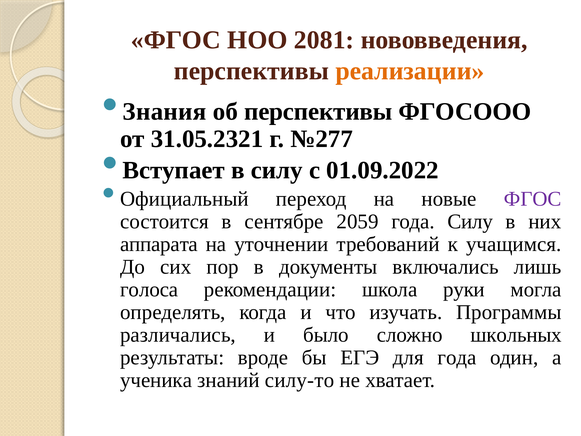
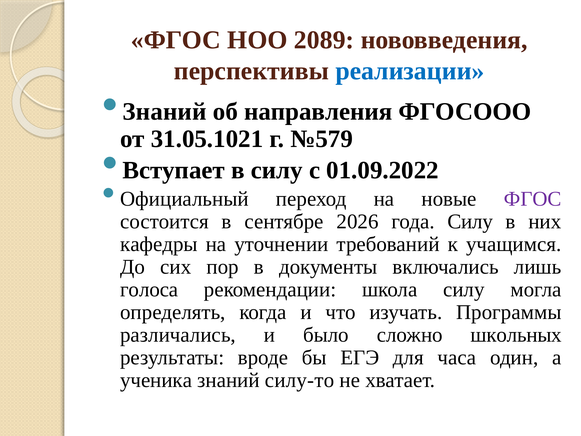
2081: 2081 -> 2089
реализации colour: orange -> blue
Знания at (164, 112): Знания -> Знаний
об перспективы: перспективы -> направления
31.05.2321: 31.05.2321 -> 31.05.1021
№277: №277 -> №579
2059: 2059 -> 2026
аппарата: аппарата -> кафедры
школа руки: руки -> силу
для года: года -> часа
